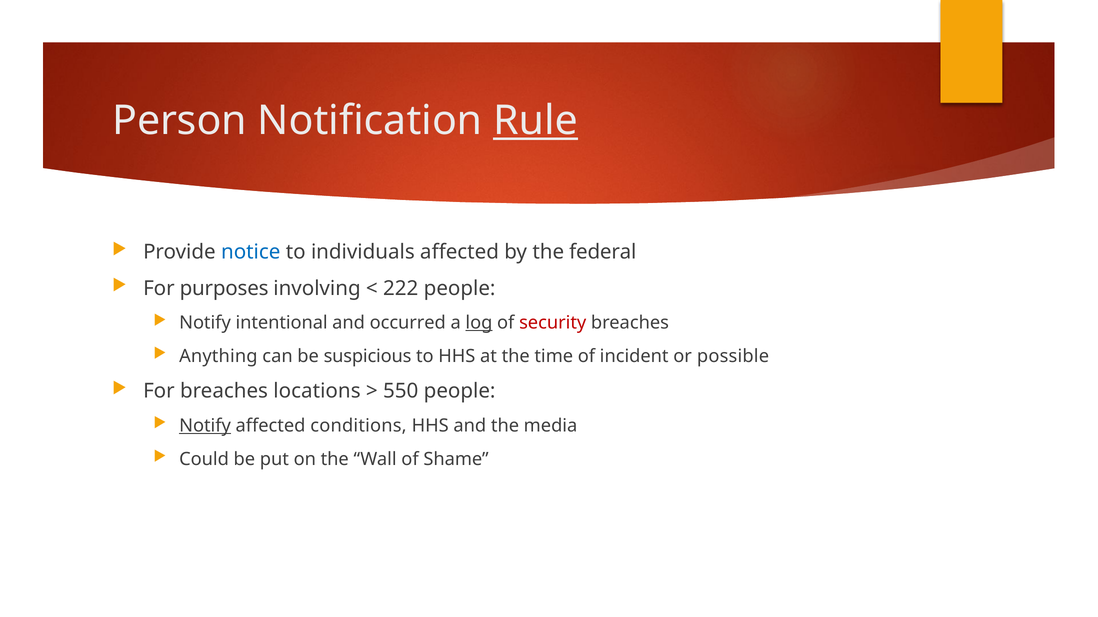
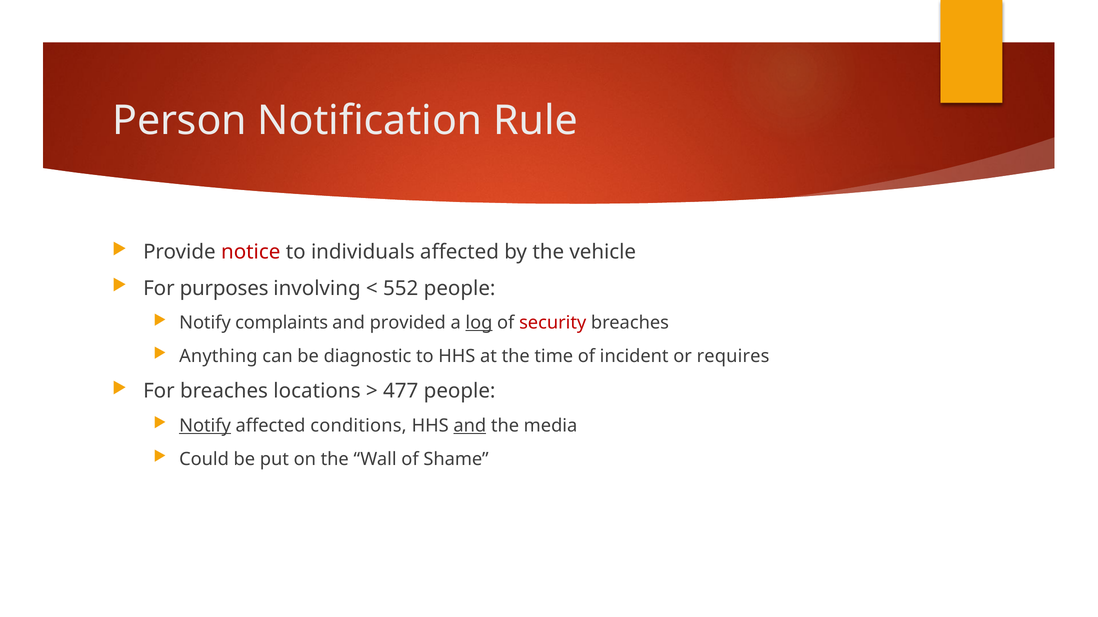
Rule underline: present -> none
notice colour: blue -> red
federal: federal -> vehicle
222: 222 -> 552
intentional: intentional -> complaints
occurred: occurred -> provided
suspicious: suspicious -> diagnostic
possible: possible -> requires
550: 550 -> 477
and at (470, 426) underline: none -> present
